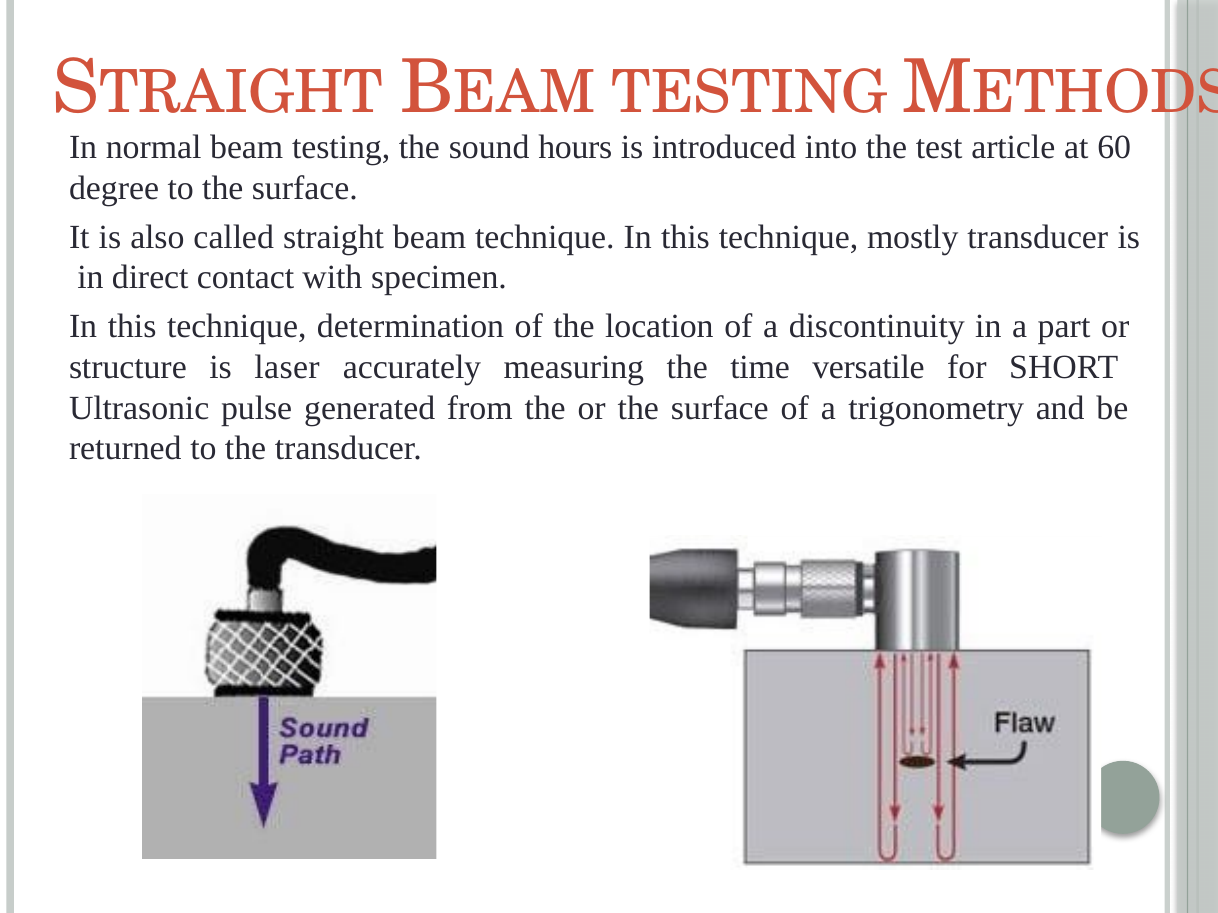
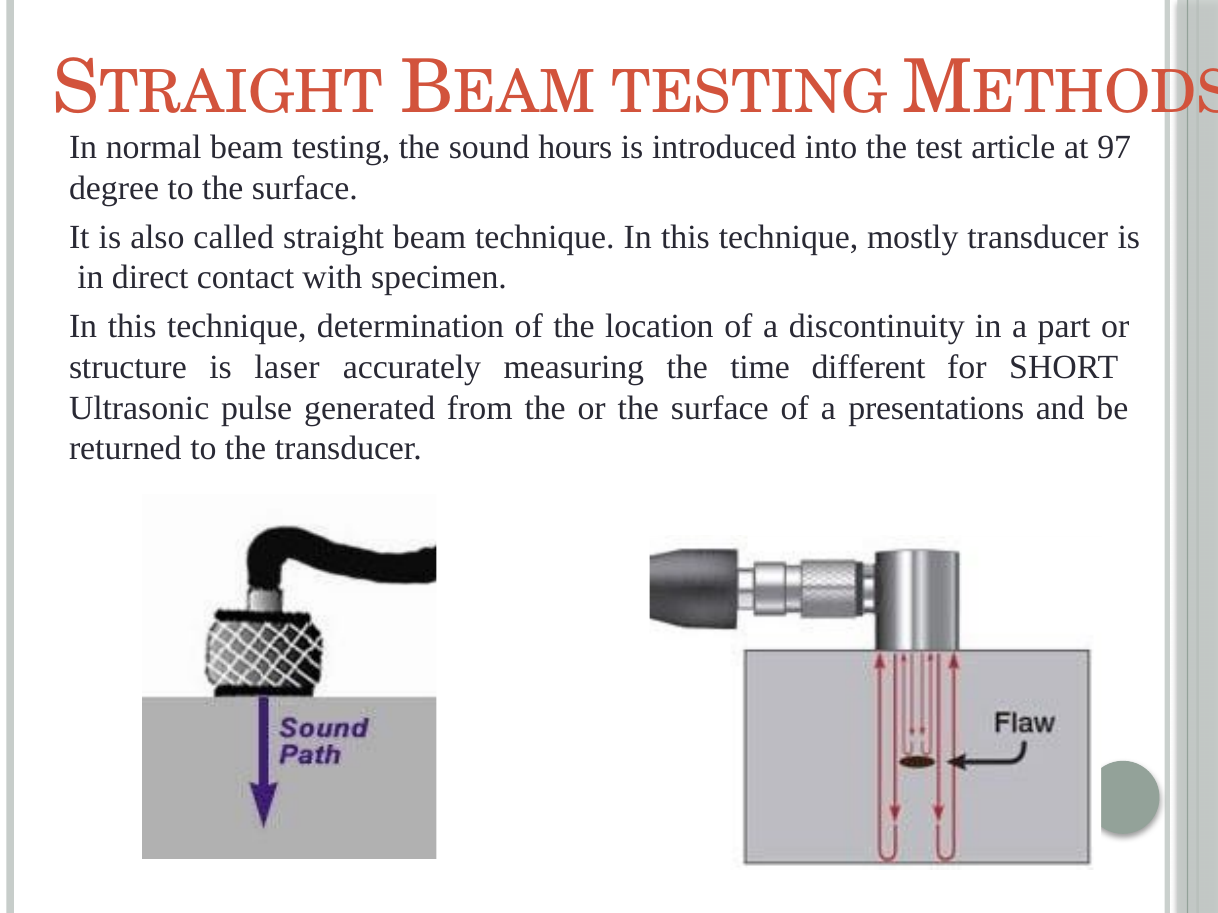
60: 60 -> 97
versatile: versatile -> different
trigonometry: trigonometry -> presentations
